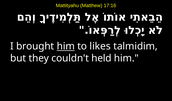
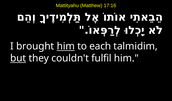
likes: likes -> each
but underline: none -> present
held: held -> fulfil
